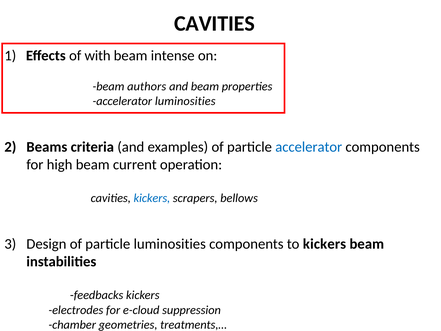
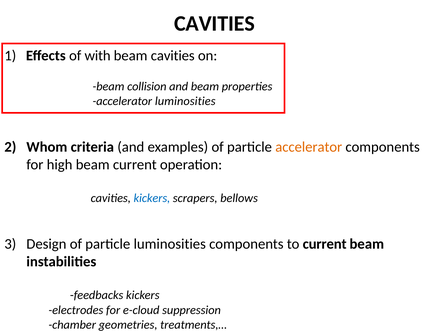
beam intense: intense -> cavities
authors: authors -> collision
Beams: Beams -> Whom
accelerator at (309, 147) colour: blue -> orange
to kickers: kickers -> current
